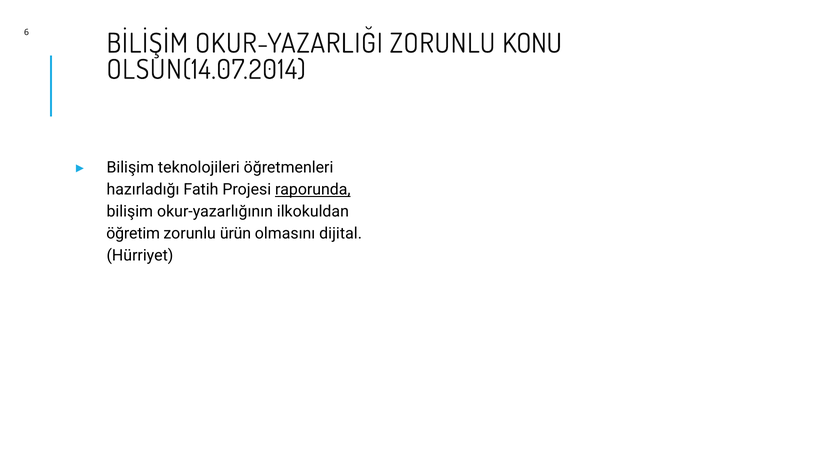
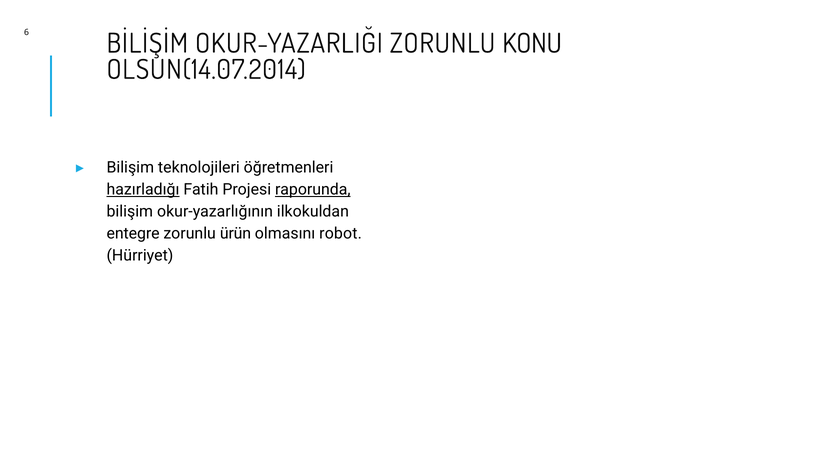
hazırladığı underline: none -> present
öğretim: öğretim -> entegre
dijital: dijital -> robot
